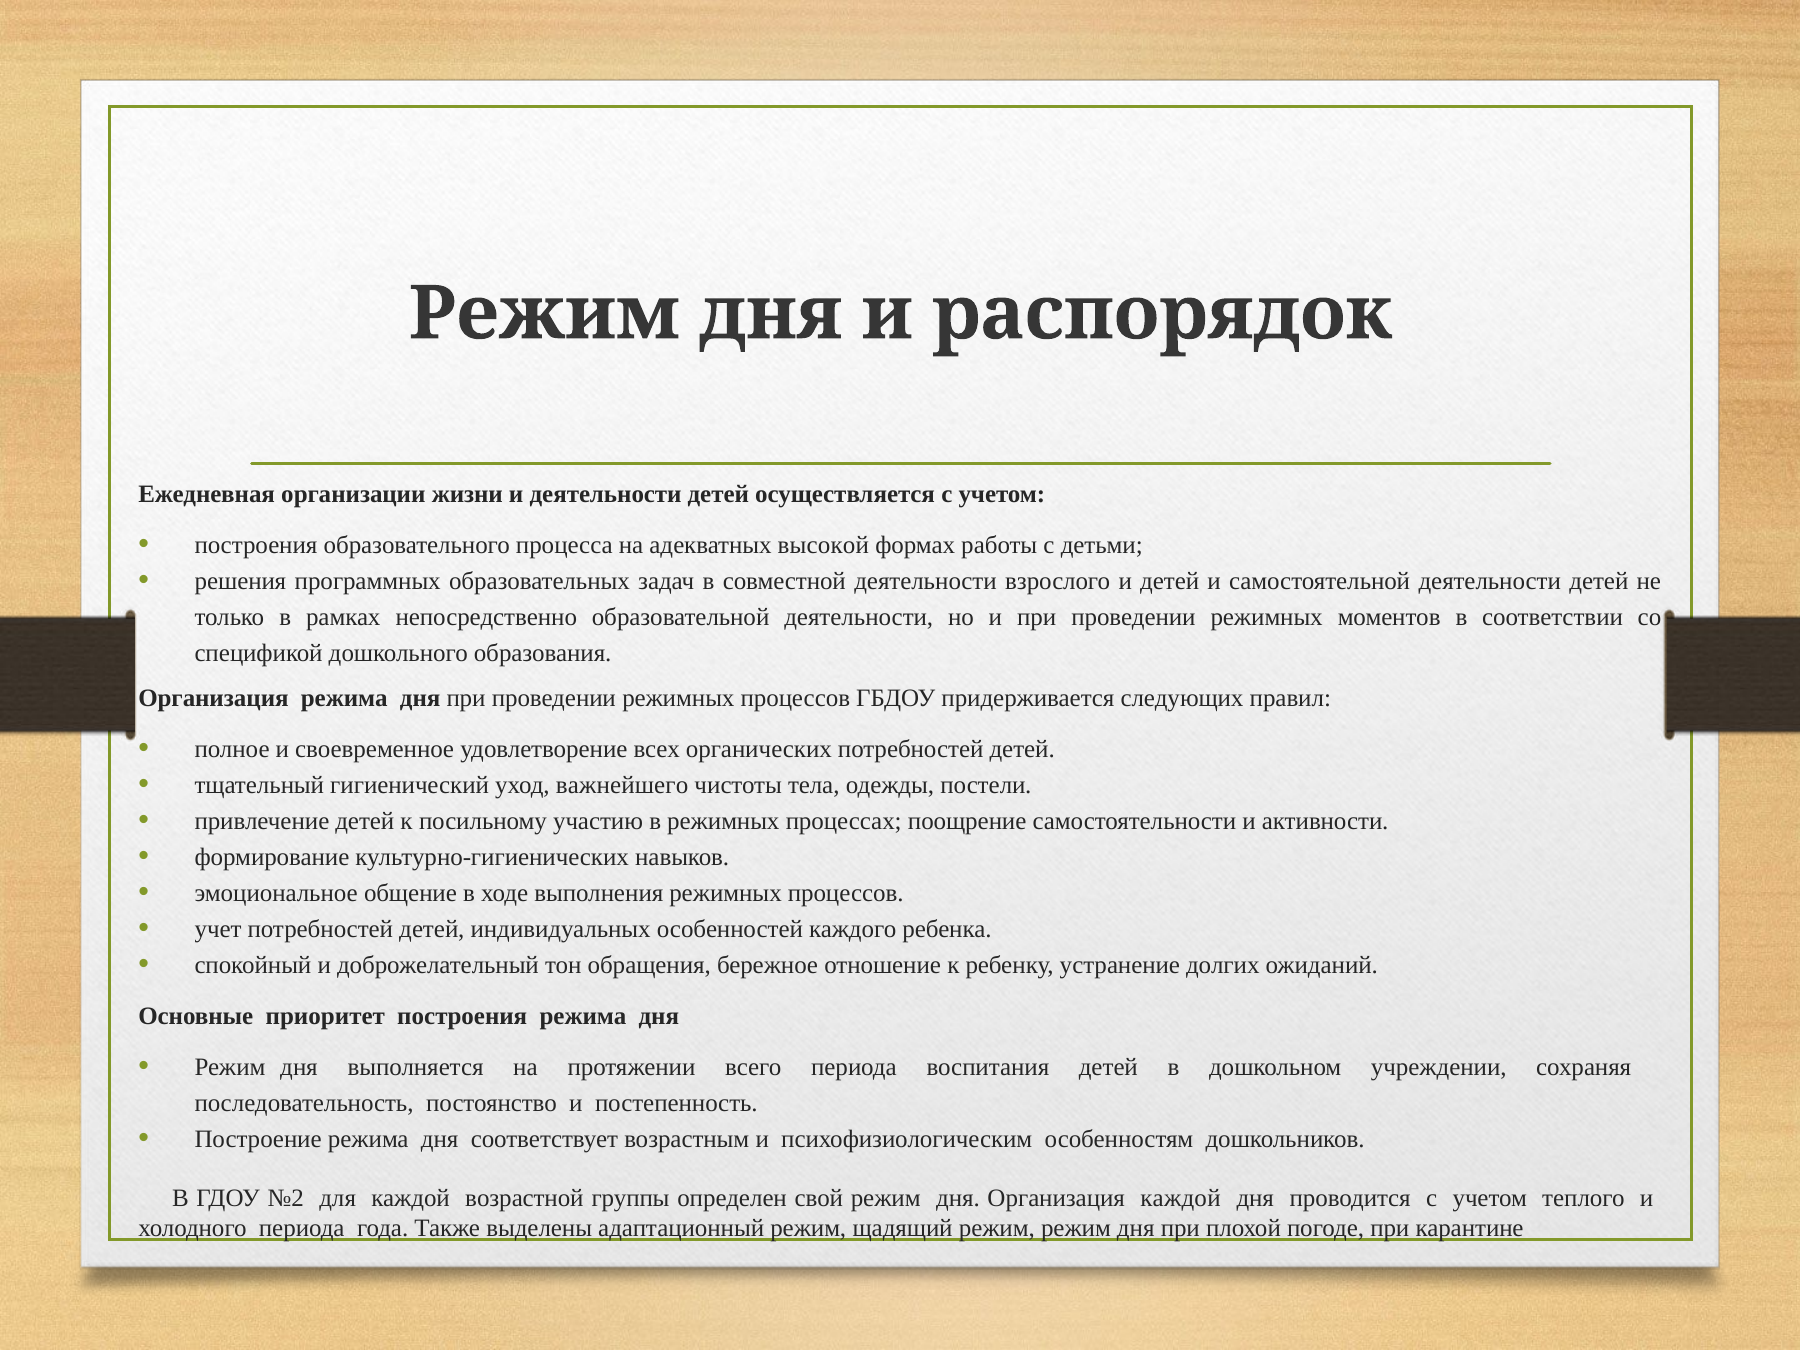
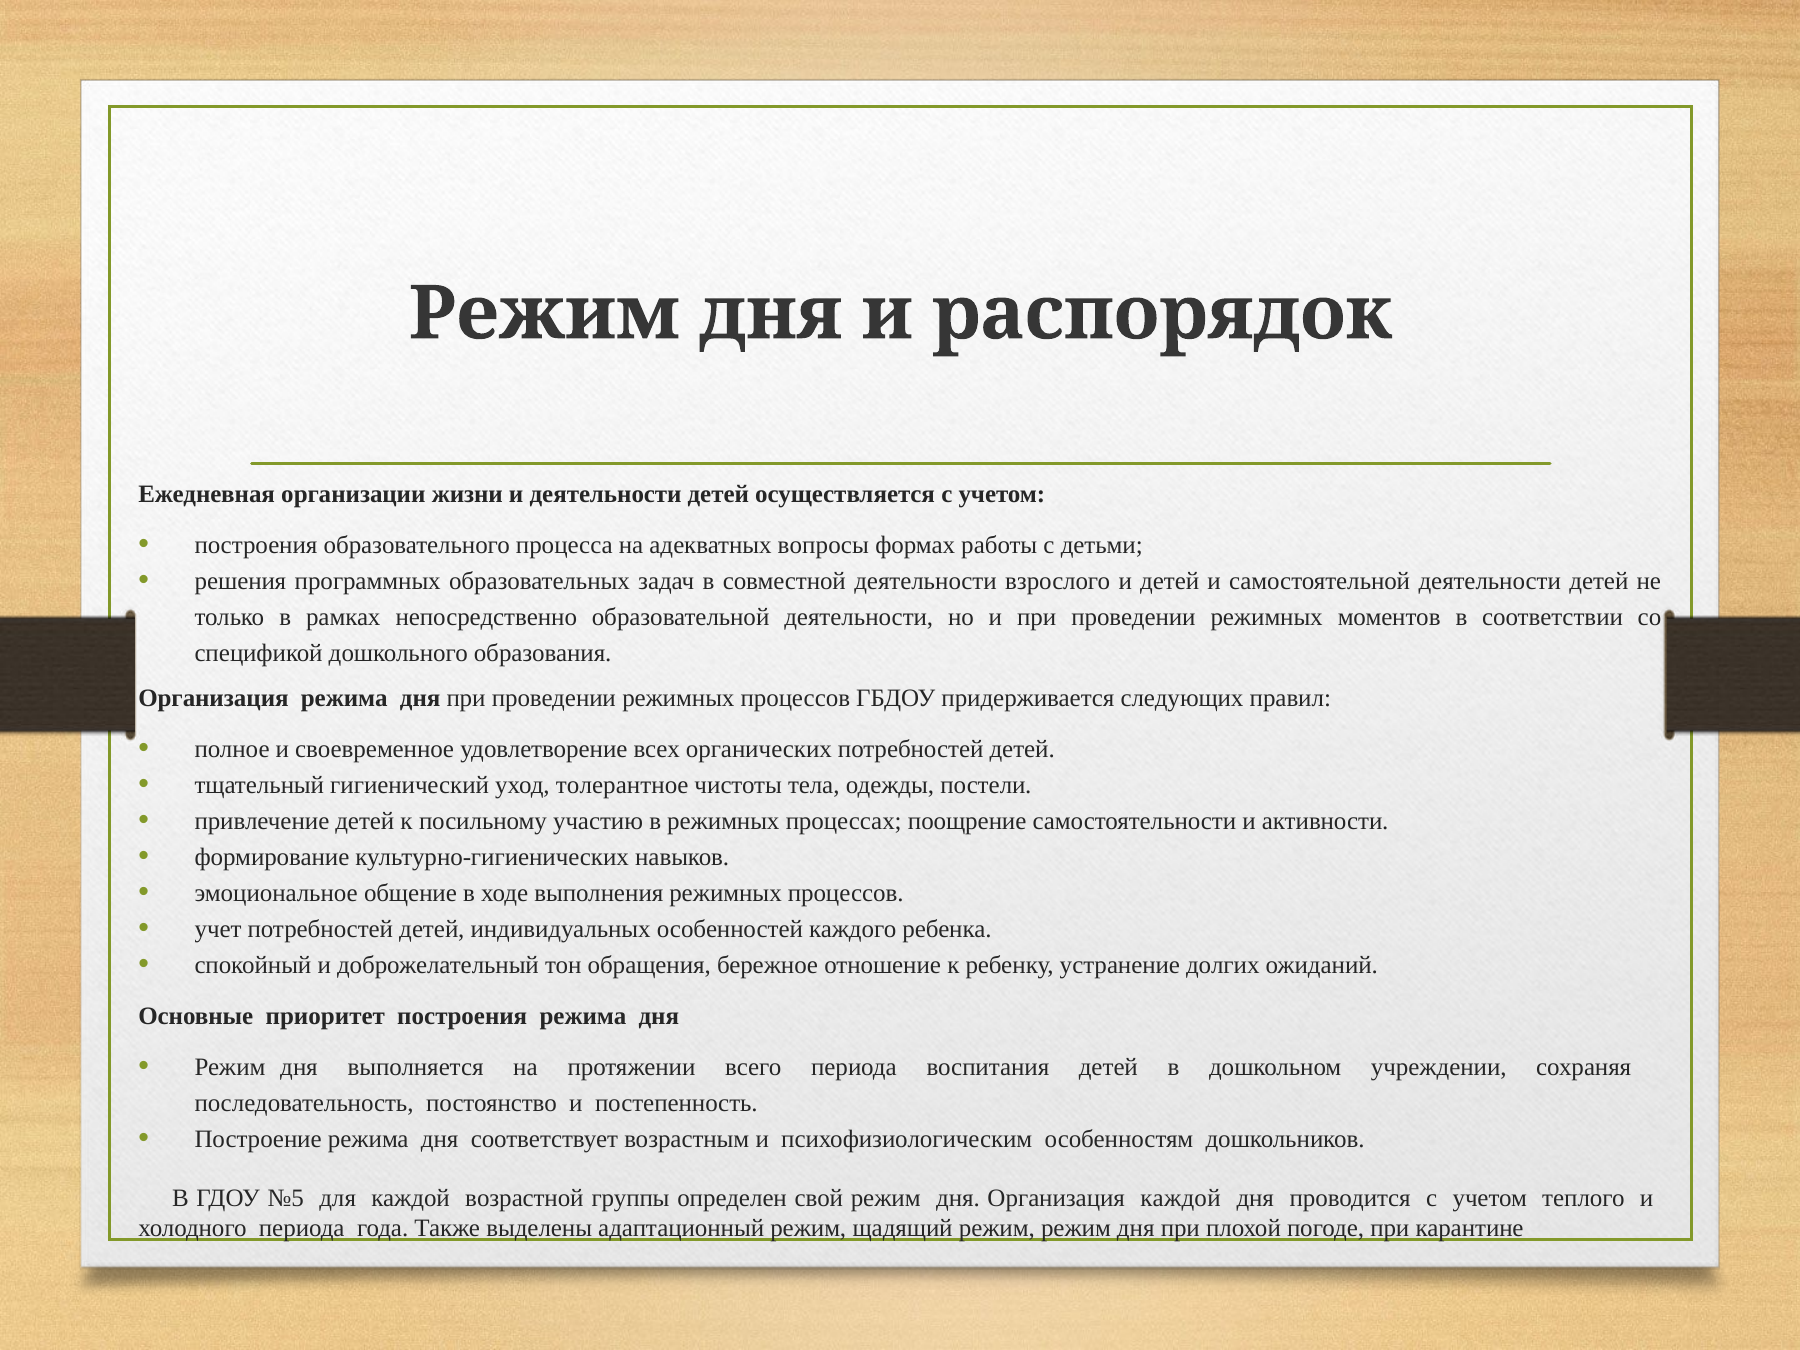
высокой: высокой -> вопросы
важнейшего: важнейшего -> толерантное
№2: №2 -> №5
